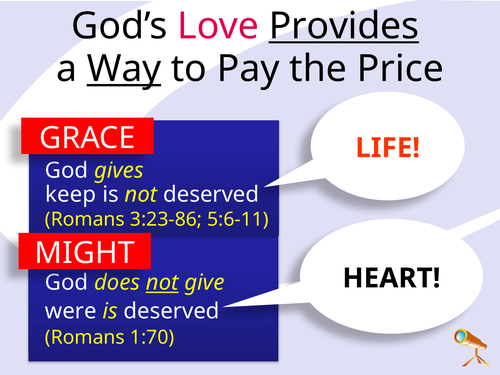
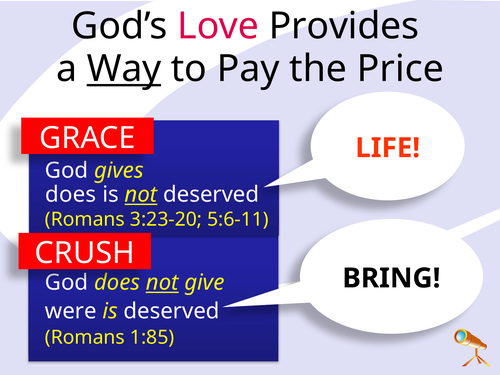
Provides underline: present -> none
keep at (71, 195): keep -> does
not at (141, 195) underline: none -> present
3:23-86: 3:23-86 -> 3:23-20
MIGHT: MIGHT -> CRUSH
HEART: HEART -> BRING
1:70: 1:70 -> 1:85
